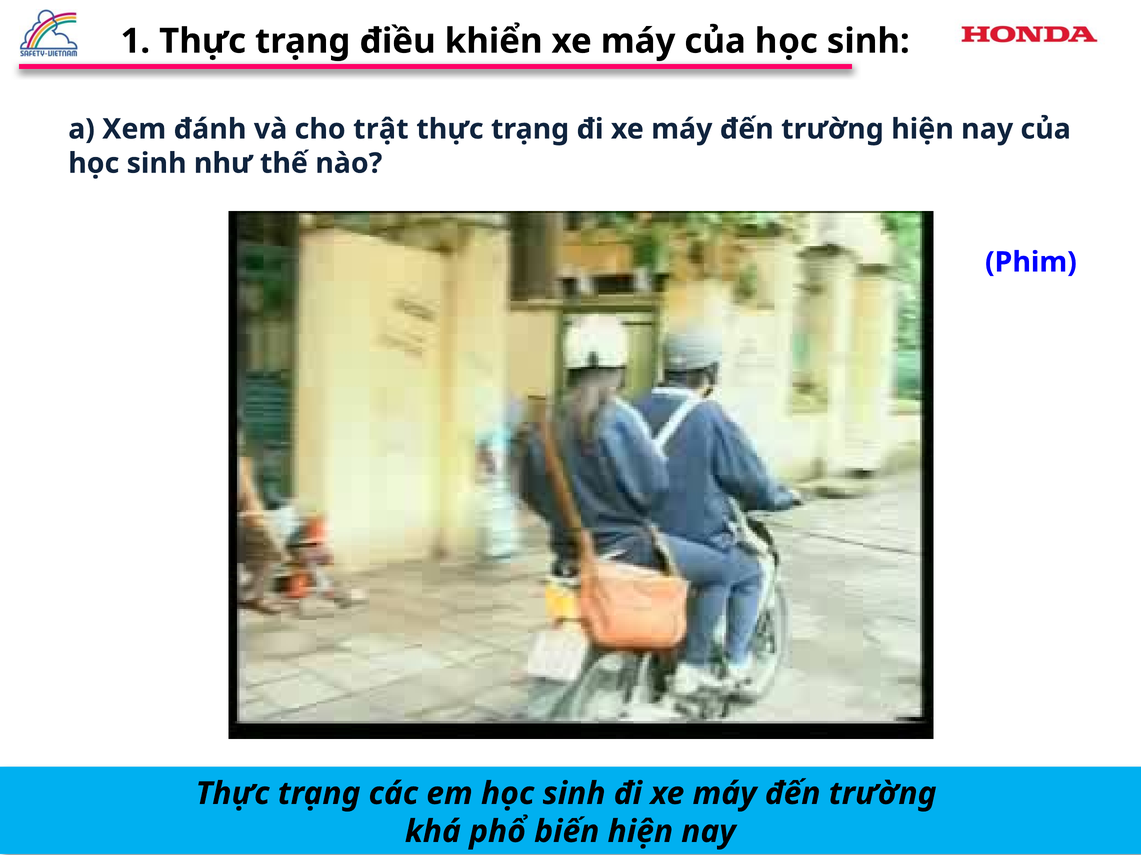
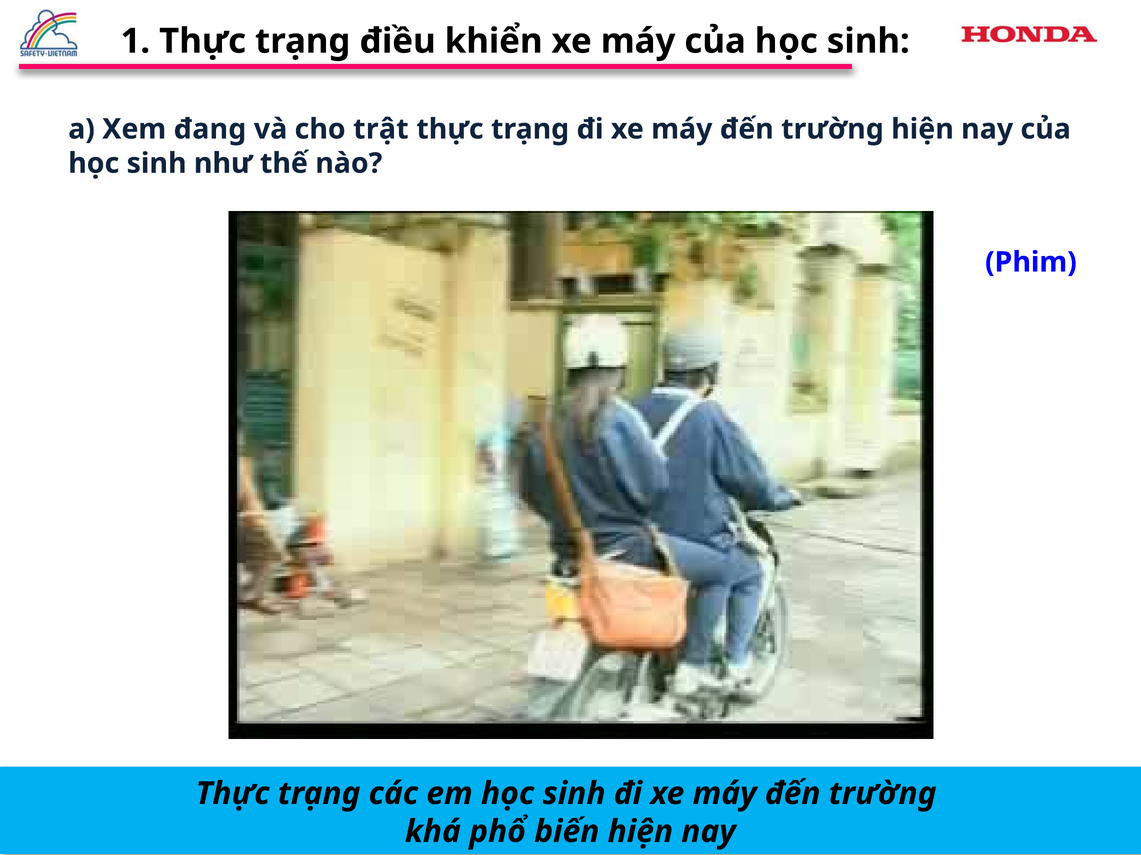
đánh: đánh -> đang
